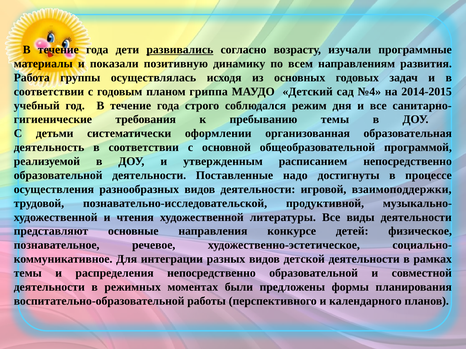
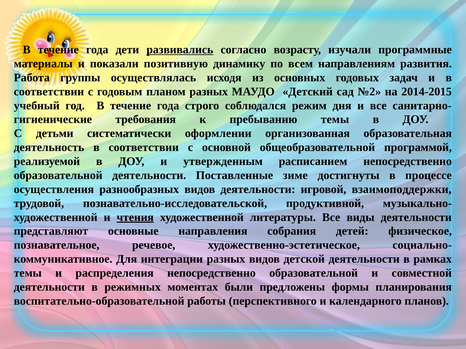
планом гриппа: гриппа -> разных
№4: №4 -> №2
надо: надо -> зиме
чтения underline: none -> present
конкурсе: конкурсе -> собрания
